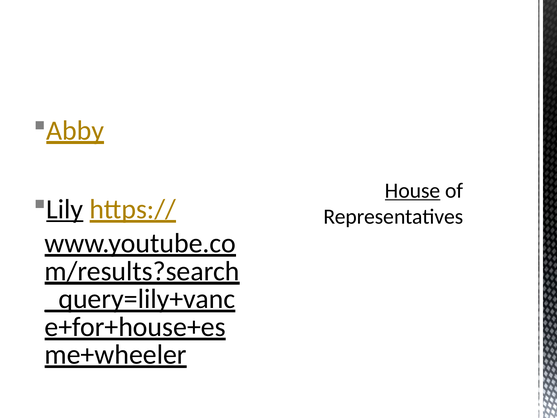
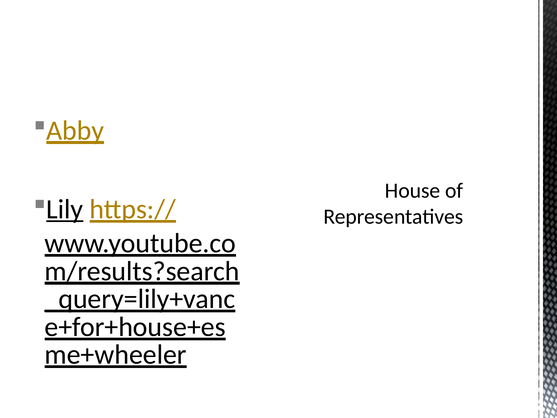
House underline: present -> none
